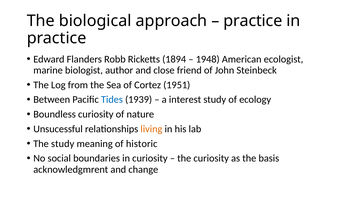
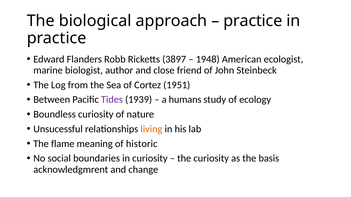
1894: 1894 -> 3897
Tides colour: blue -> purple
interest: interest -> humans
The study: study -> flame
